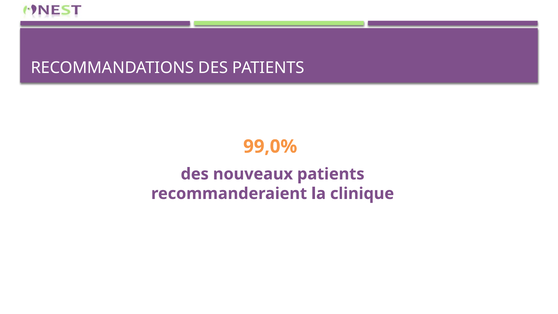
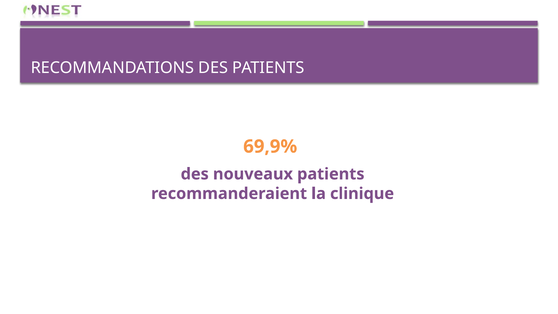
99,0%: 99,0% -> 69,9%
